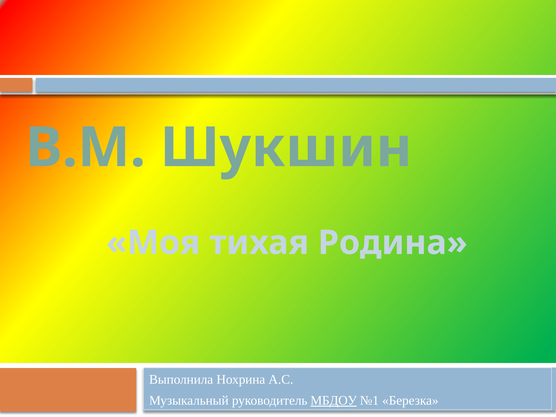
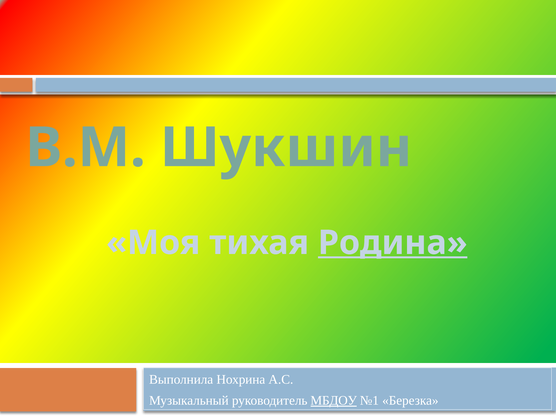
Родина underline: none -> present
